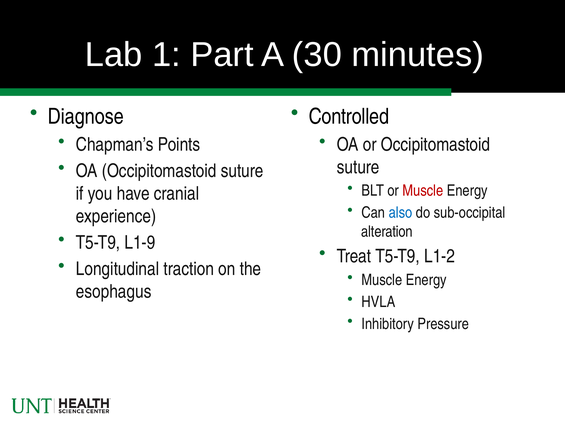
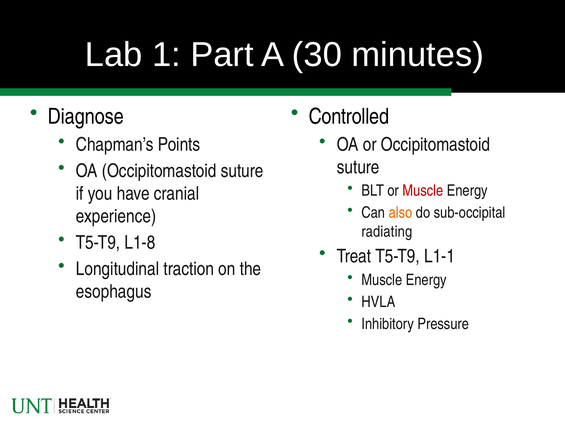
also colour: blue -> orange
alteration: alteration -> radiating
L1-9: L1-9 -> L1-8
L1-2: L1-2 -> L1-1
